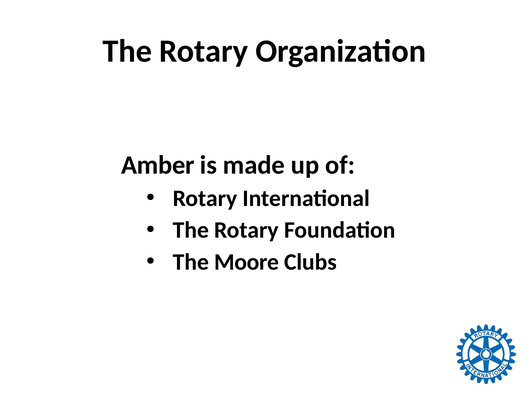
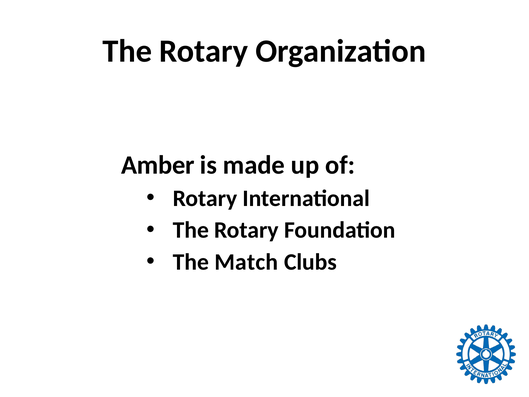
Moore: Moore -> Match
